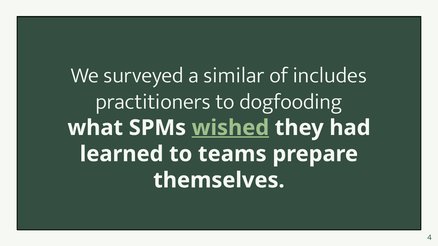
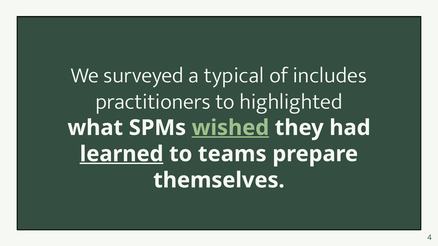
similar: similar -> typical
dogfooding: dogfooding -> highlighted
learned underline: none -> present
